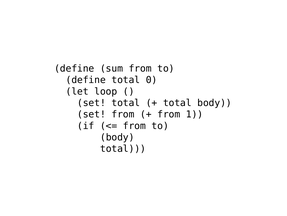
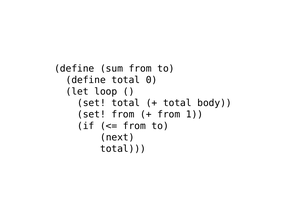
body at (117, 137): body -> next
